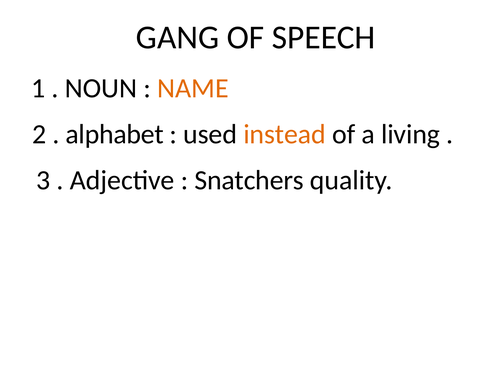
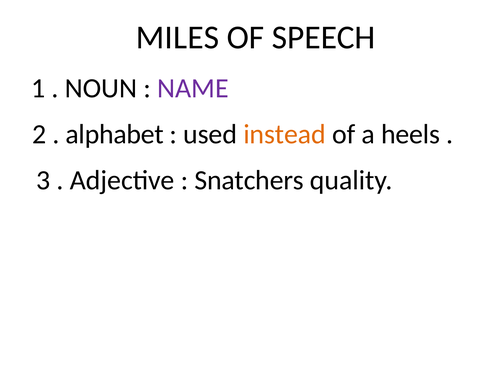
GANG: GANG -> MILES
NAME colour: orange -> purple
living: living -> heels
